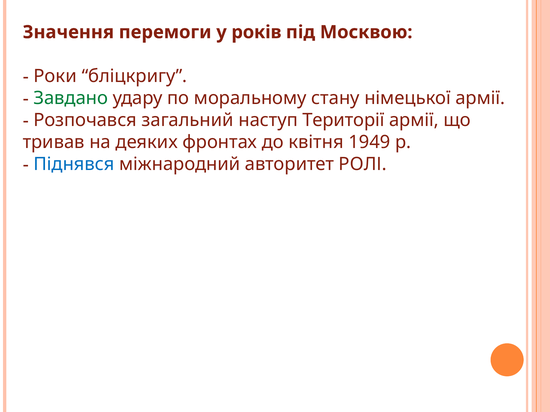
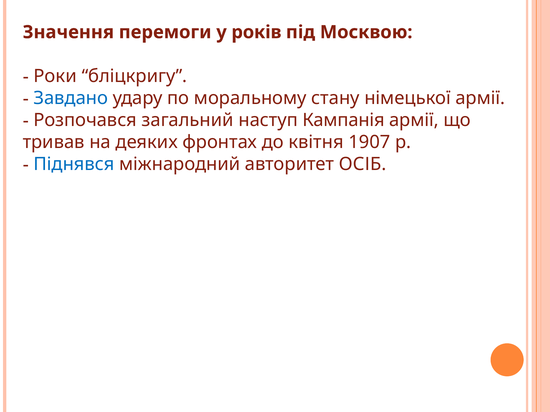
Завдано colour: green -> blue
Території: Території -> Кампанія
1949: 1949 -> 1907
РОЛІ: РОЛІ -> ОСІБ
